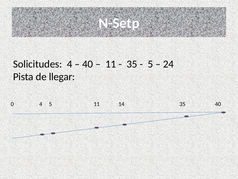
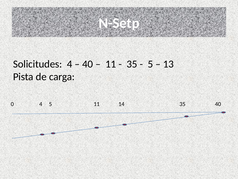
24: 24 -> 13
llegar: llegar -> carga
